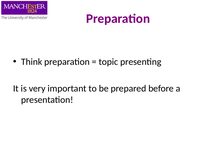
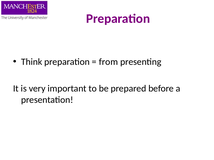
topic: topic -> from
